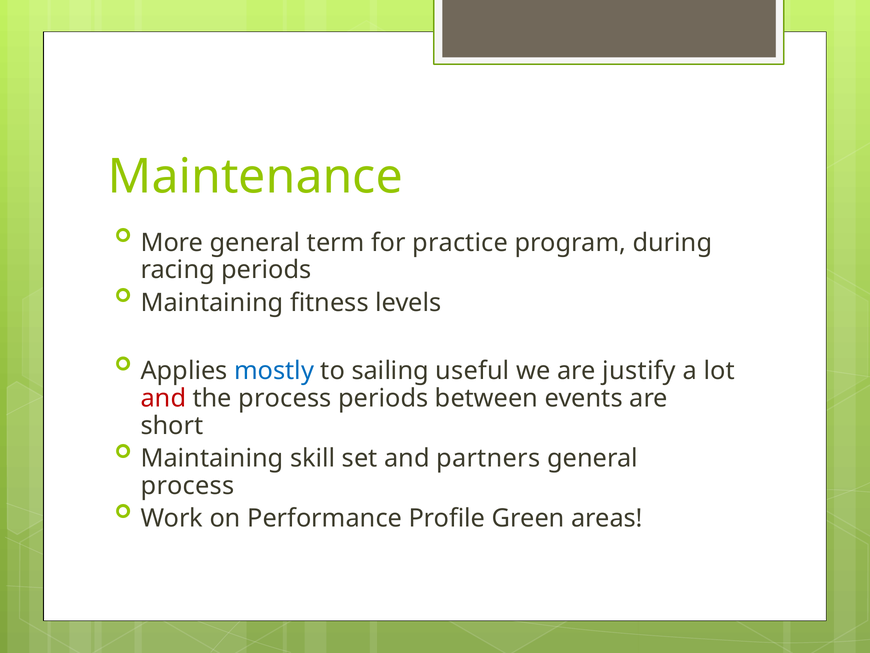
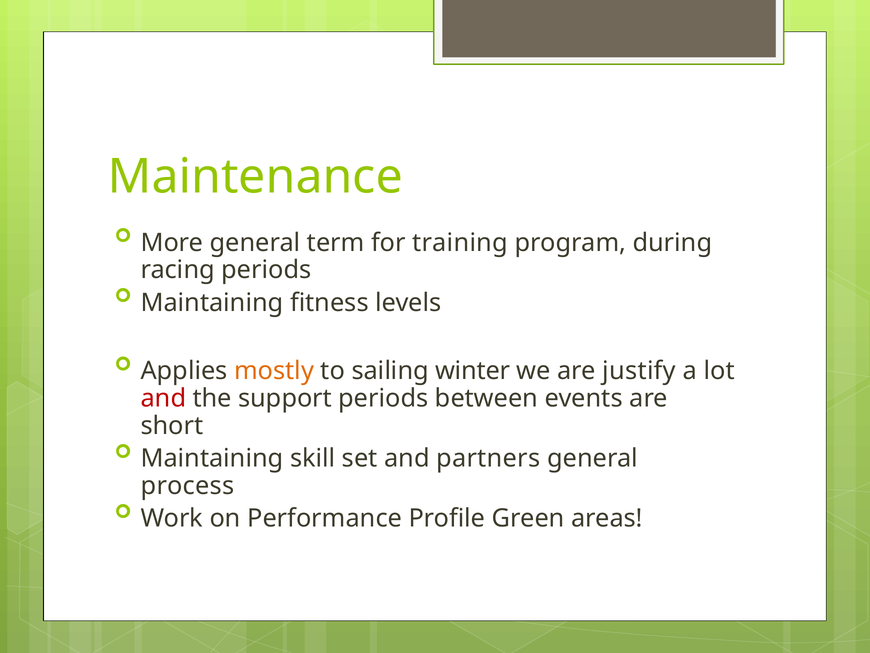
practice: practice -> training
mostly colour: blue -> orange
useful: useful -> winter
the process: process -> support
